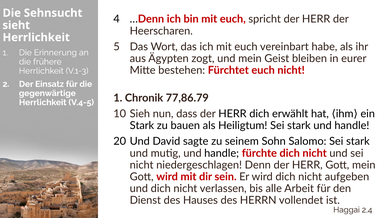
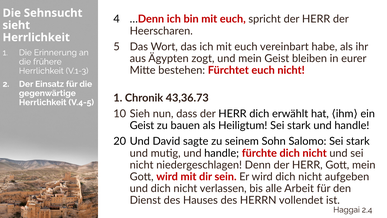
77,86.79: 77,86.79 -> 43,36.73
Stark at (142, 125): Stark -> Geist
